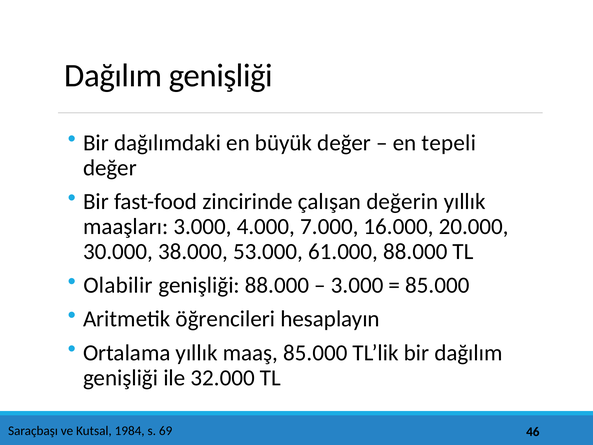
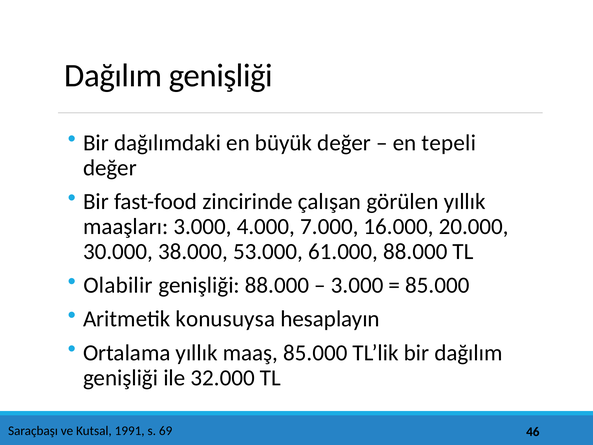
değerin: değerin -> görülen
öğrencileri: öğrencileri -> konusuysa
1984: 1984 -> 1991
